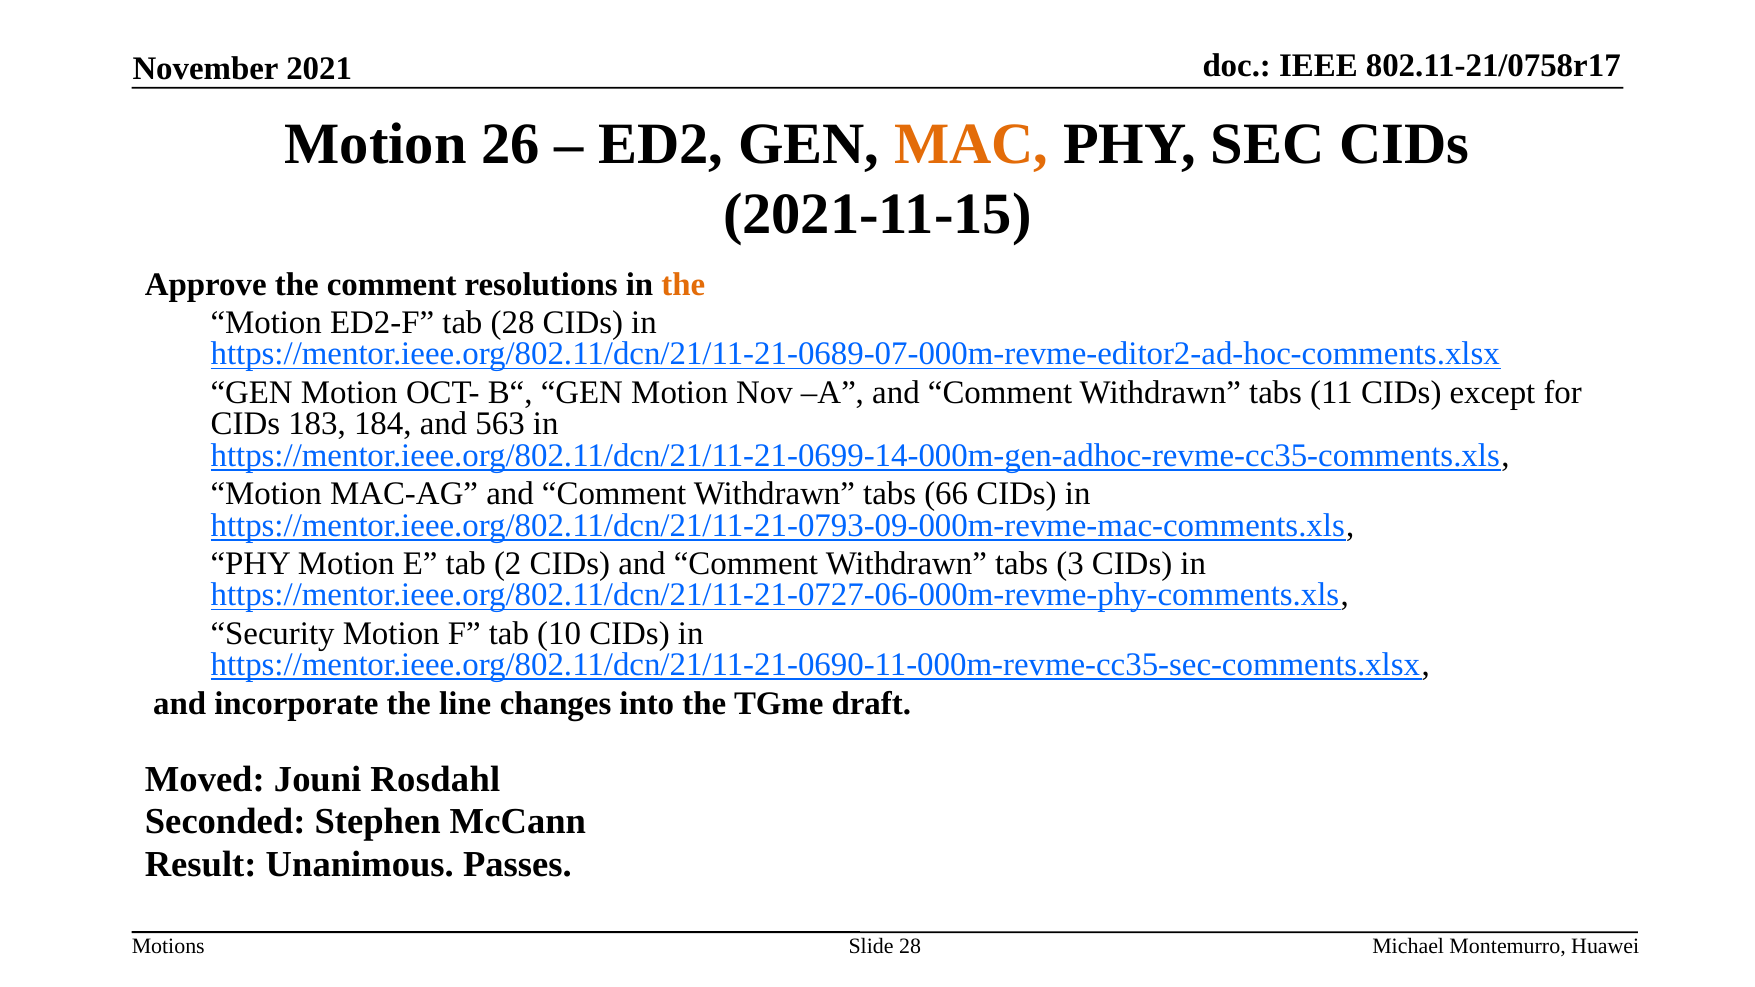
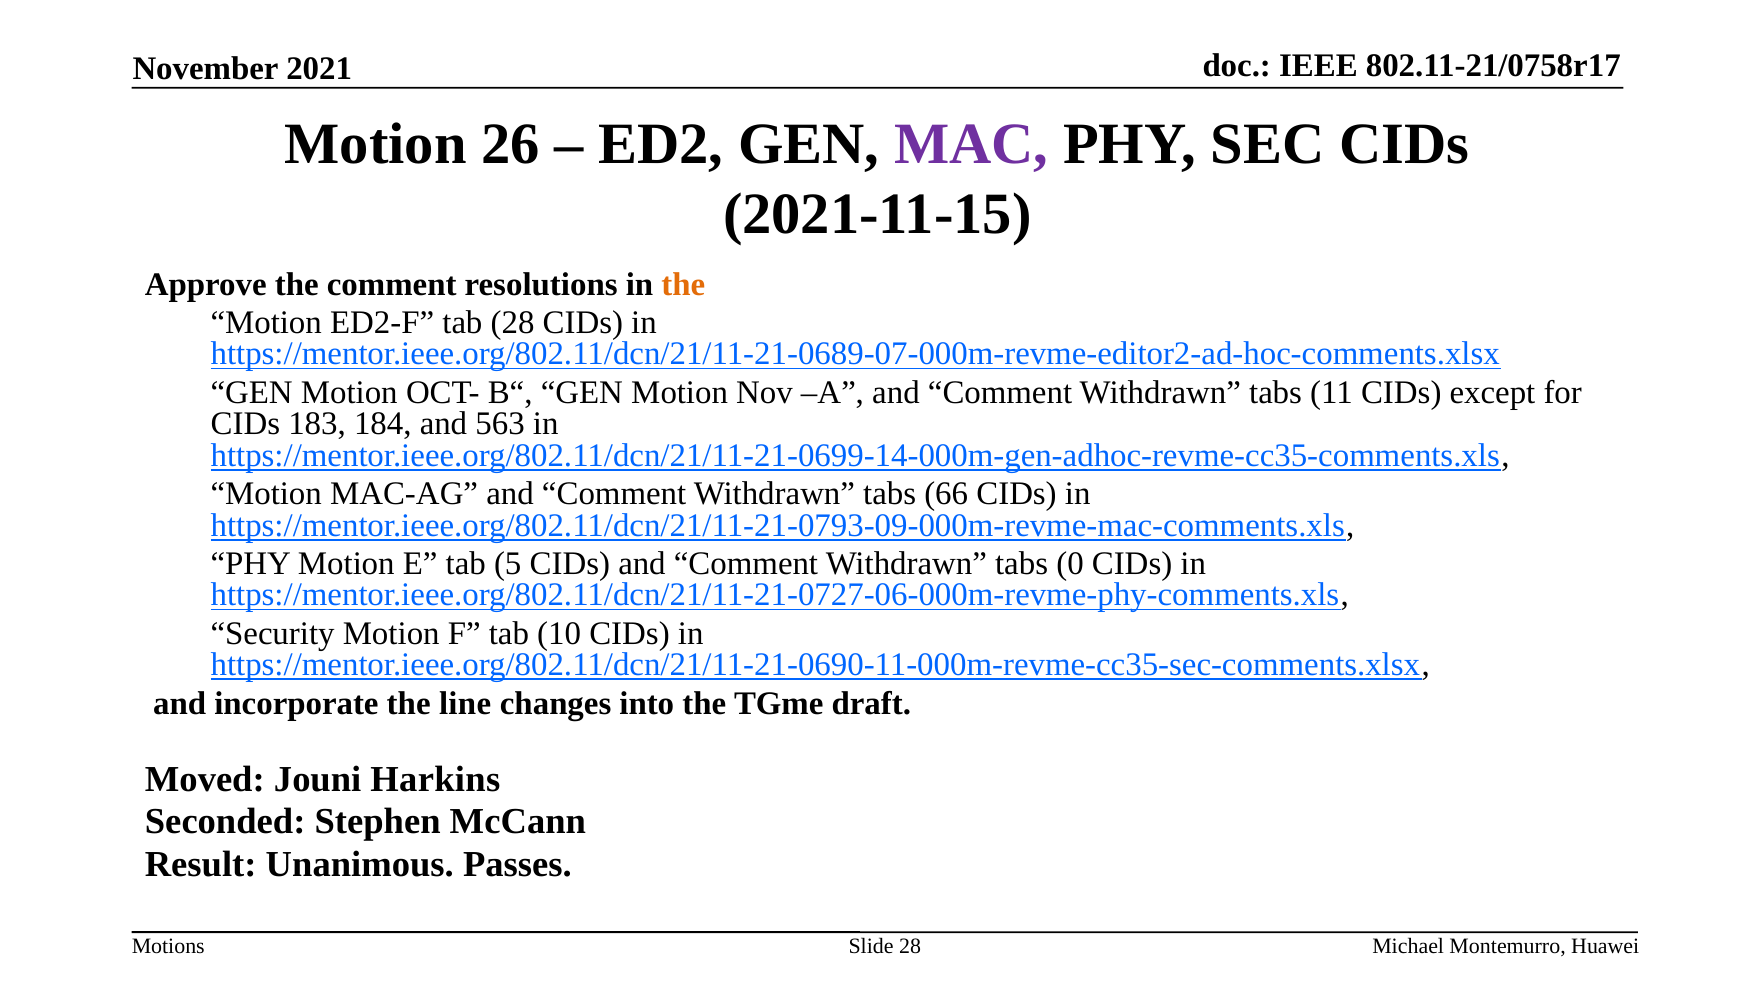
MAC colour: orange -> purple
2: 2 -> 5
3: 3 -> 0
Rosdahl: Rosdahl -> Harkins
